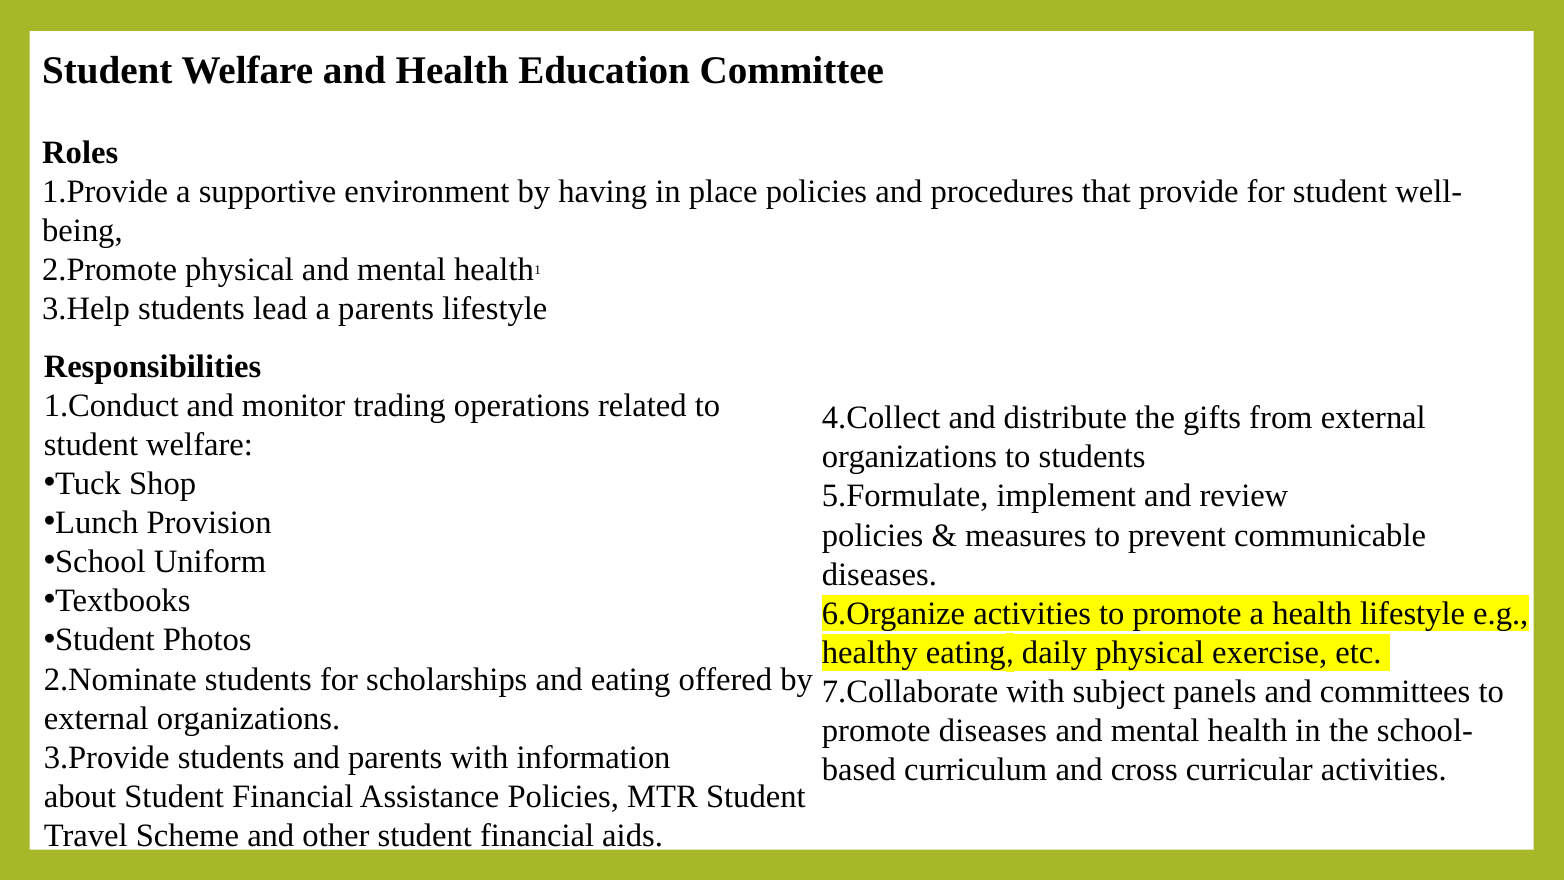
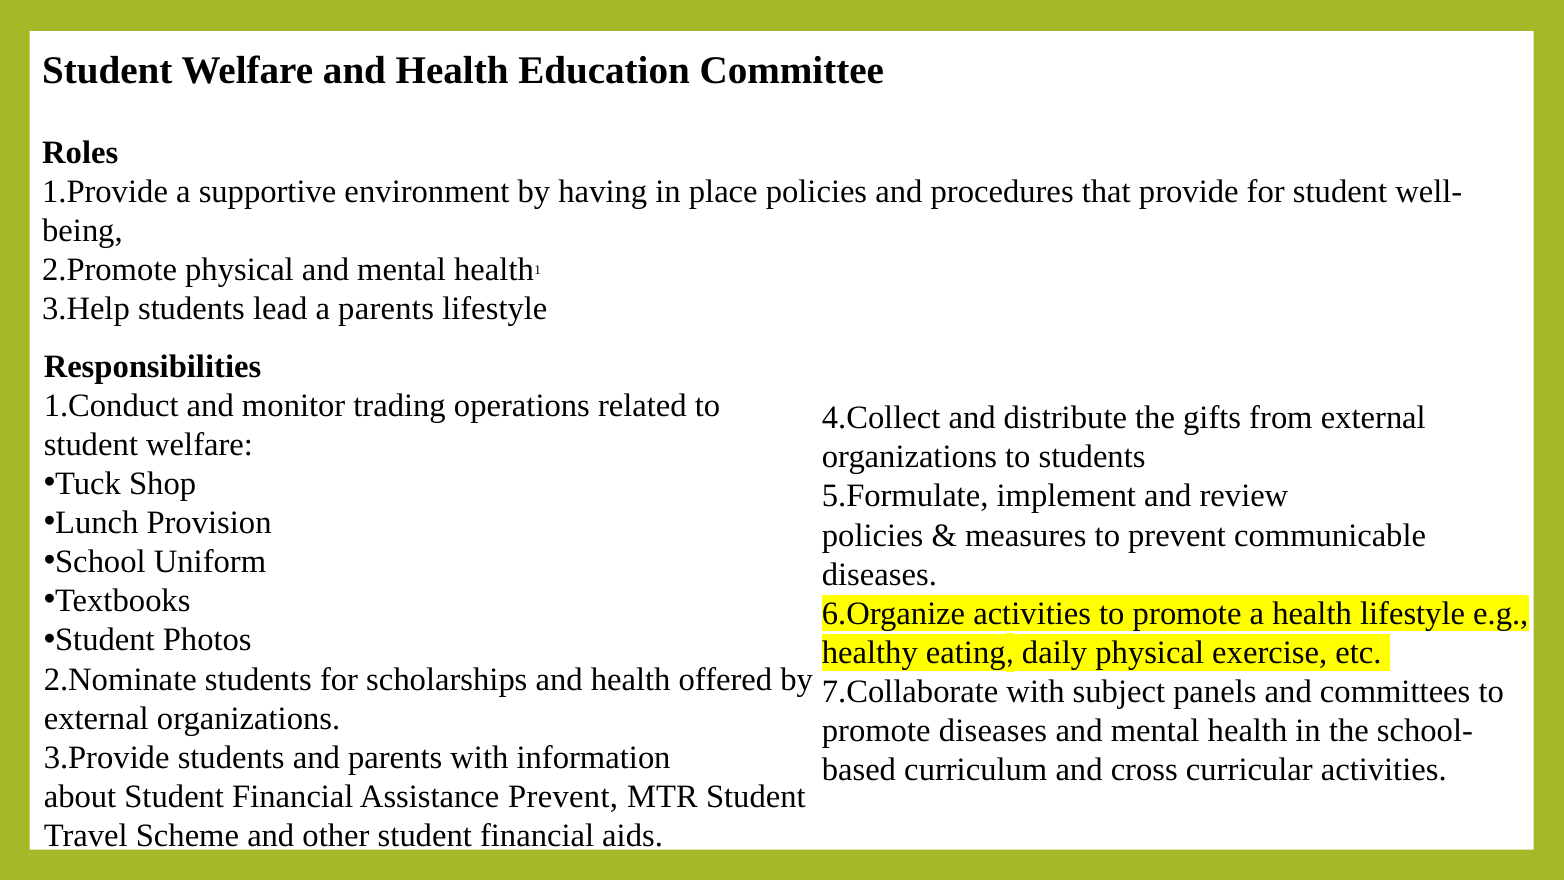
scholarships and eating: eating -> health
Assistance Policies: Policies -> Prevent
